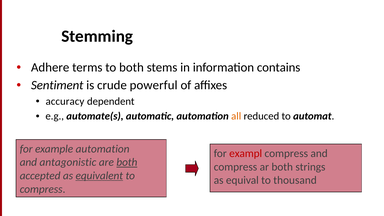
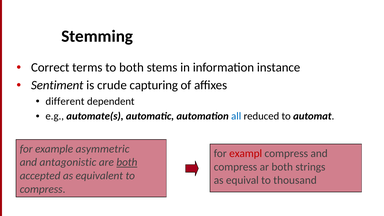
Adhere: Adhere -> Correct
contains: contains -> instance
powerful: powerful -> capturing
accuracy: accuracy -> different
all colour: orange -> blue
example automation: automation -> asymmetric
equivalent underline: present -> none
